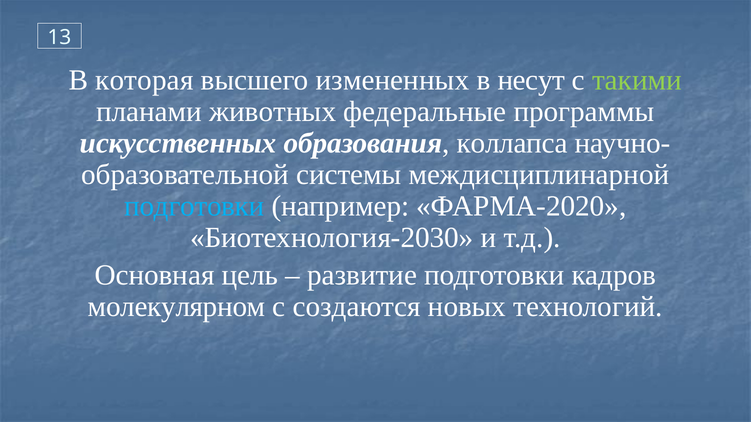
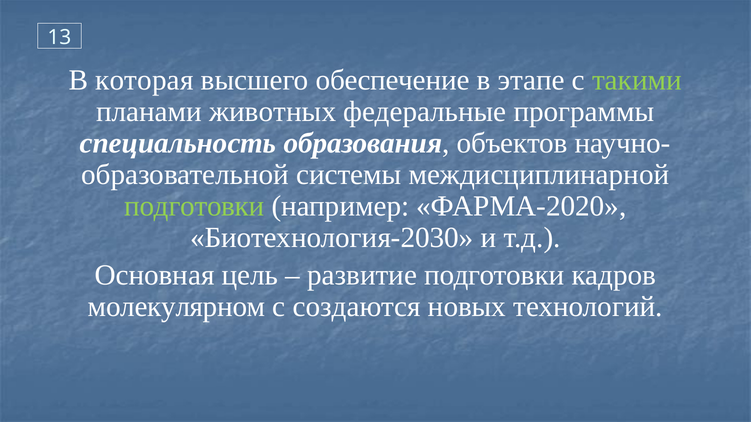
измененных: измененных -> обеспечение
несут: несут -> этапе
искусственных: искусственных -> специальность
коллапса: коллапса -> объектов
подготовки at (194, 206) colour: light blue -> light green
